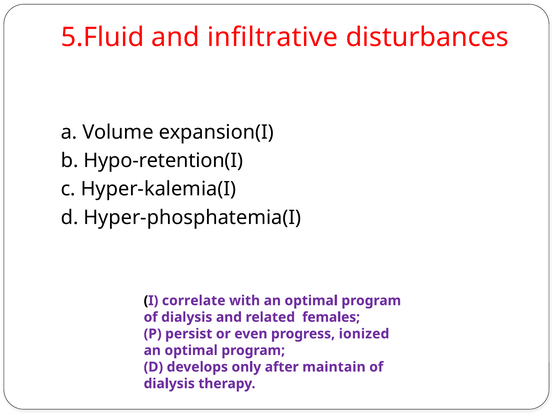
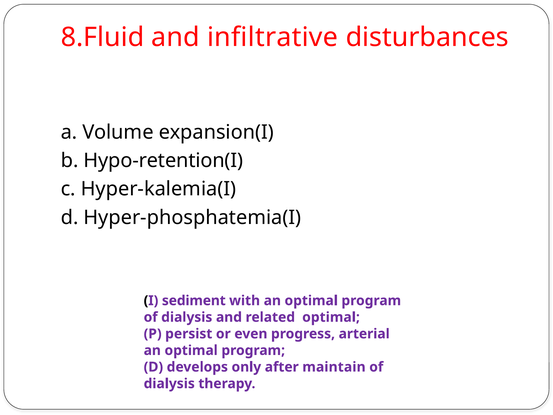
5.Fluid: 5.Fluid -> 8.Fluid
correlate: correlate -> sediment
related females: females -> optimal
ionized: ionized -> arterial
